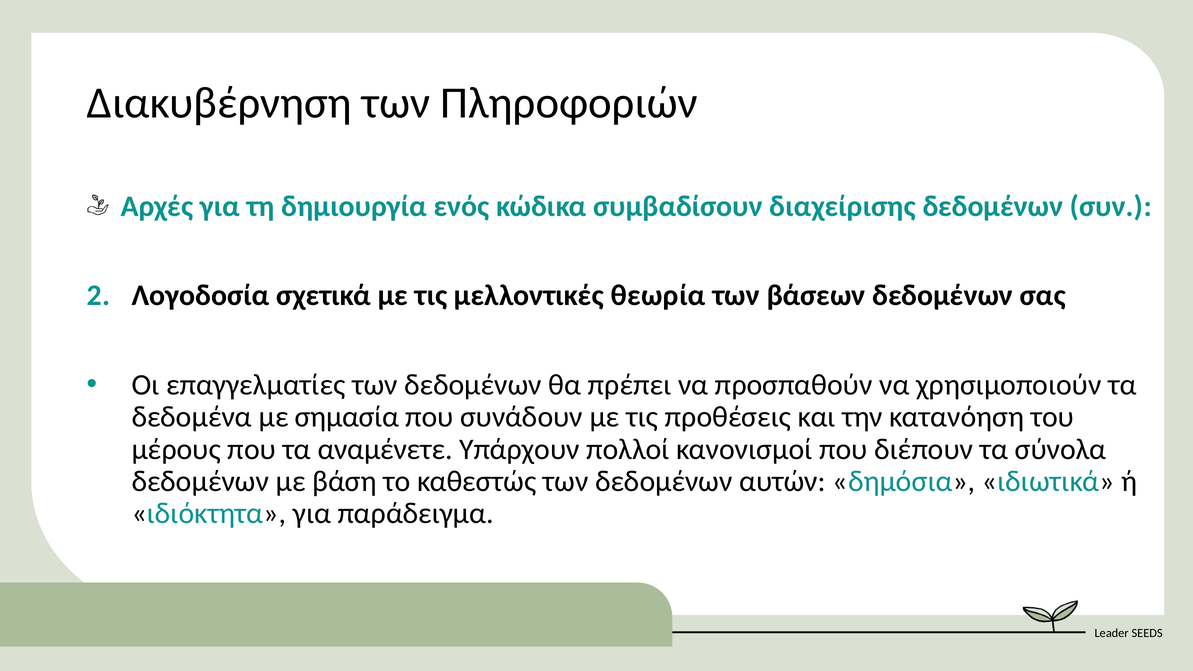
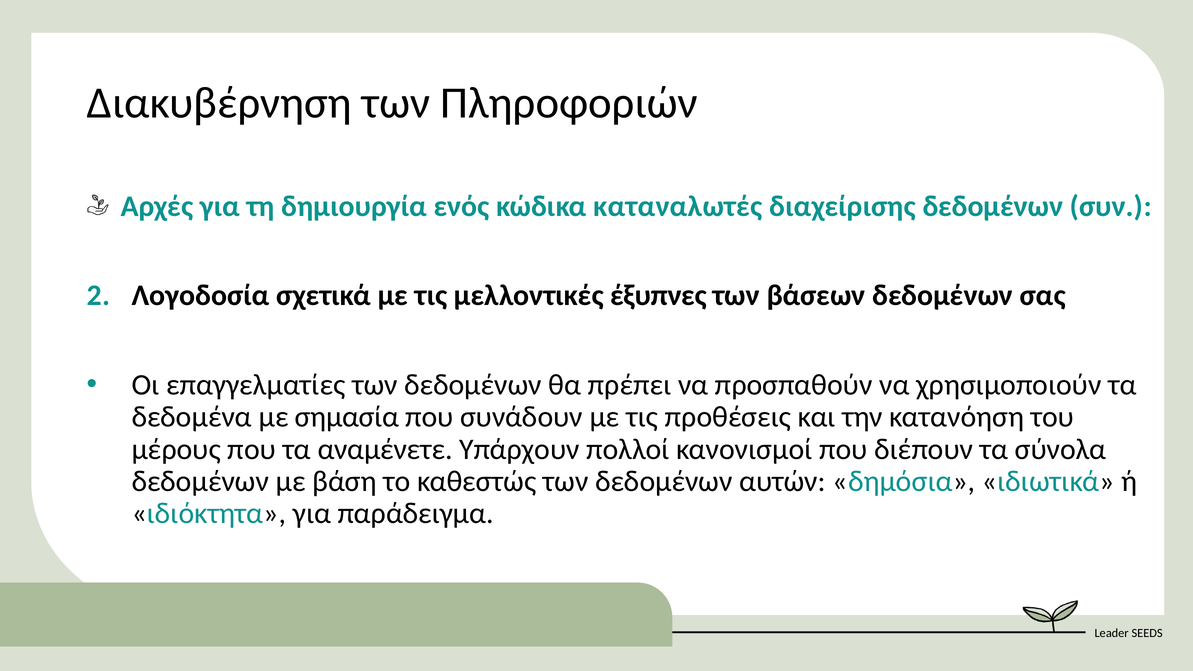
συμβαδίσουν: συμβαδίσουν -> καταναλωτές
θεωρία: θεωρία -> έξυπνες
